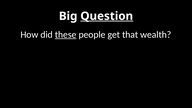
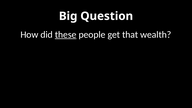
Question underline: present -> none
